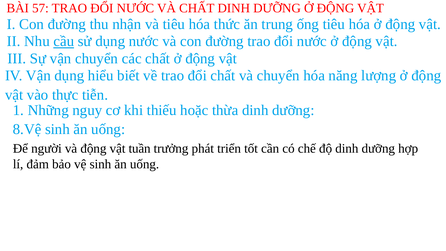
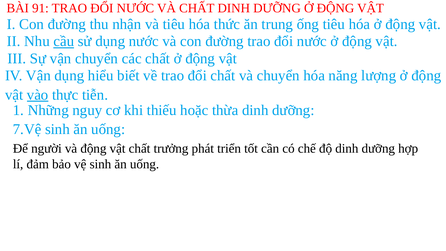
57: 57 -> 91
vào underline: none -> present
8.Vệ: 8.Vệ -> 7.Vệ
vật tuần: tuần -> chất
